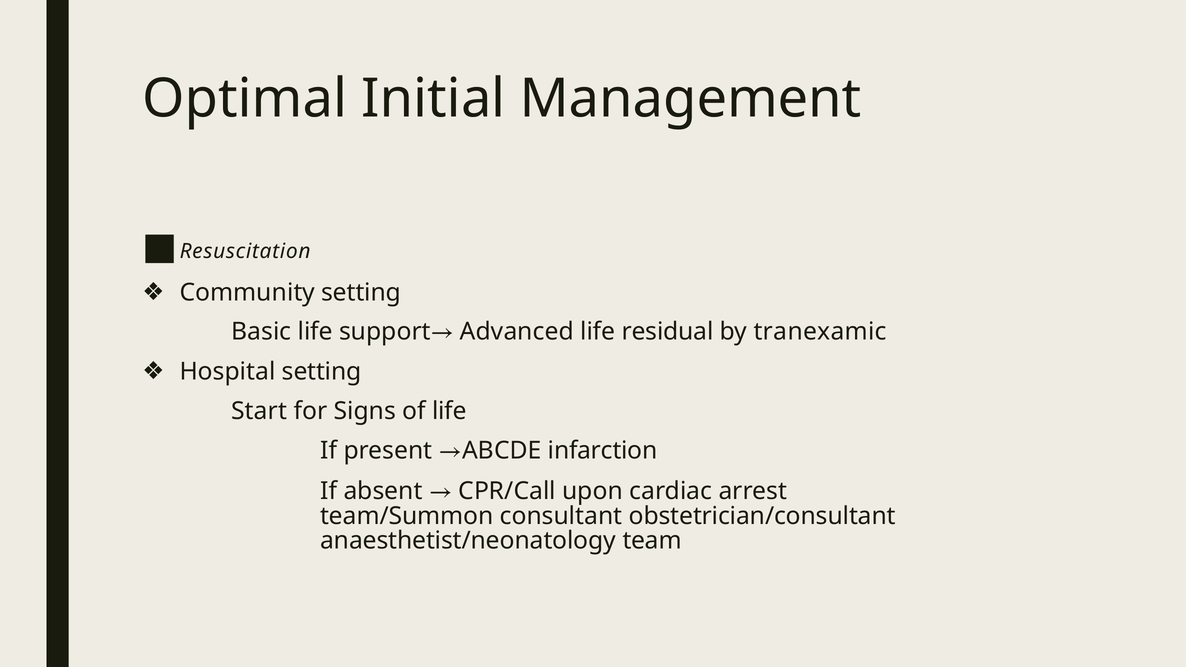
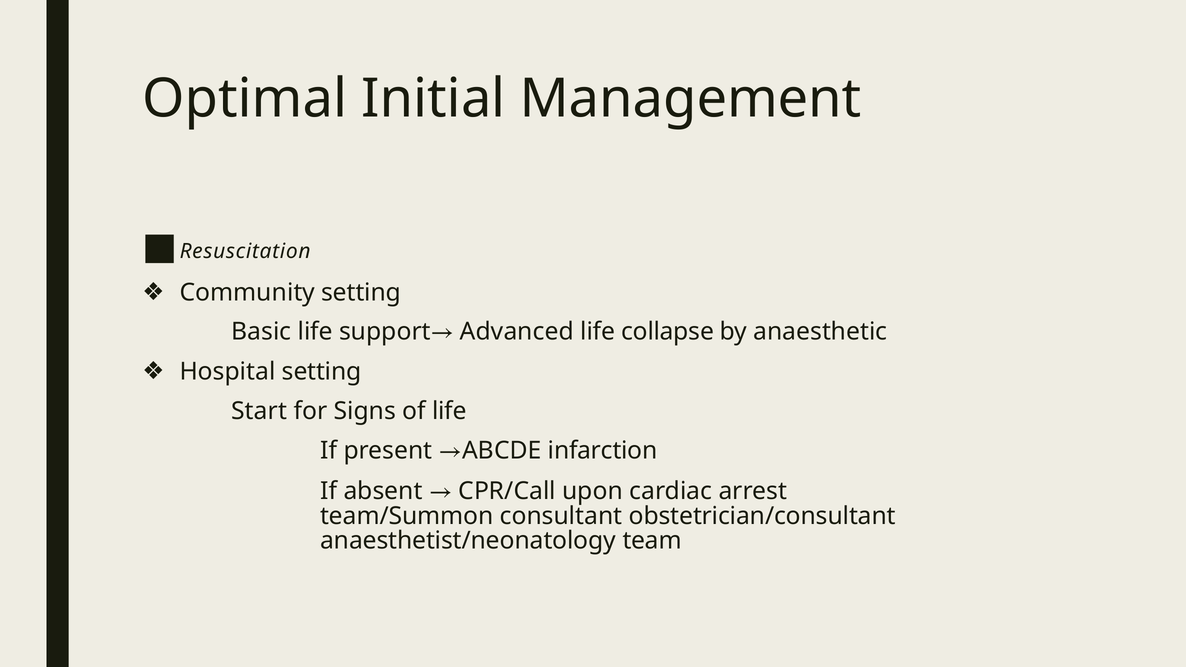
residual: residual -> collapse
tranexamic: tranexamic -> anaesthetic
